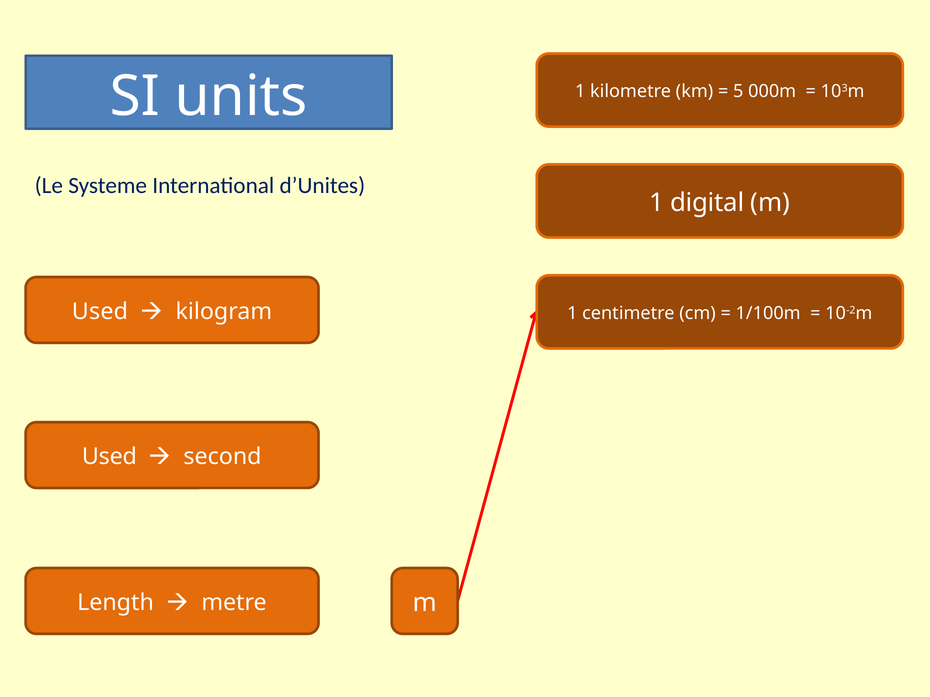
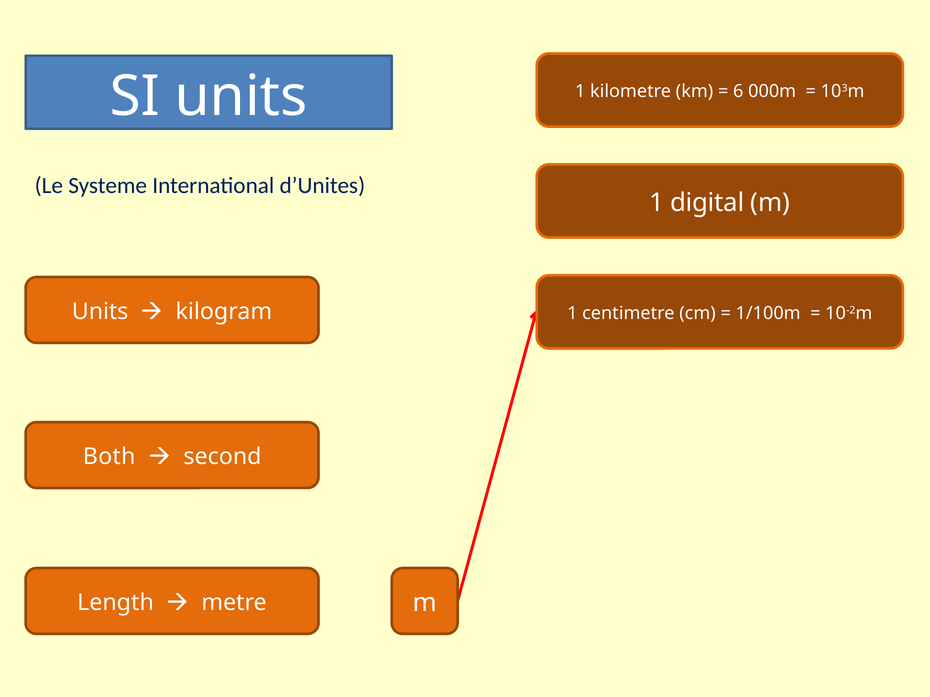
5: 5 -> 6
Used at (100, 312): Used -> Units
Used at (109, 457): Used -> Both
